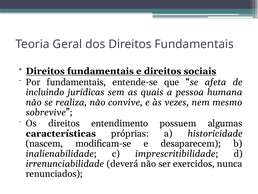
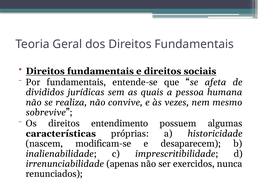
incluindo: incluindo -> divididos
deverá: deverá -> apenas
